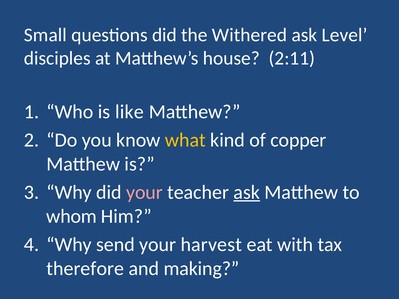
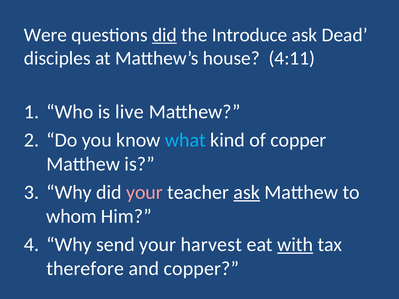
Small: Small -> Were
did at (164, 35) underline: none -> present
Withered: Withered -> Introduce
Level: Level -> Dead
2:11: 2:11 -> 4:11
like: like -> live
what colour: yellow -> light blue
with underline: none -> present
and making: making -> copper
